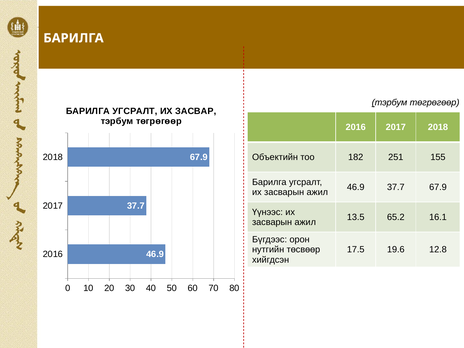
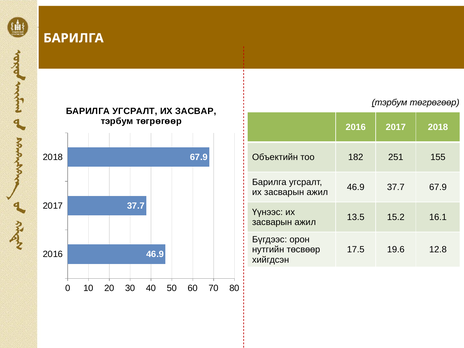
65.2: 65.2 -> 15.2
